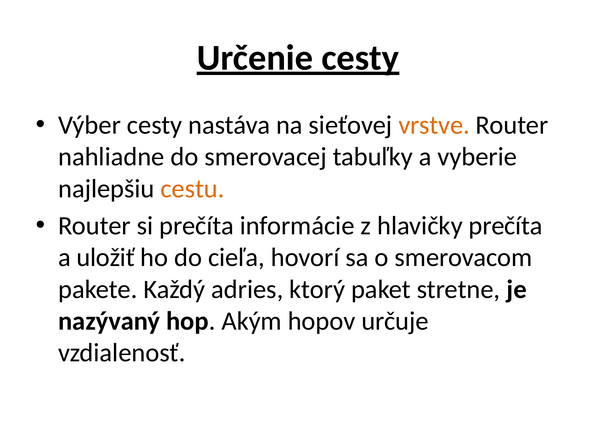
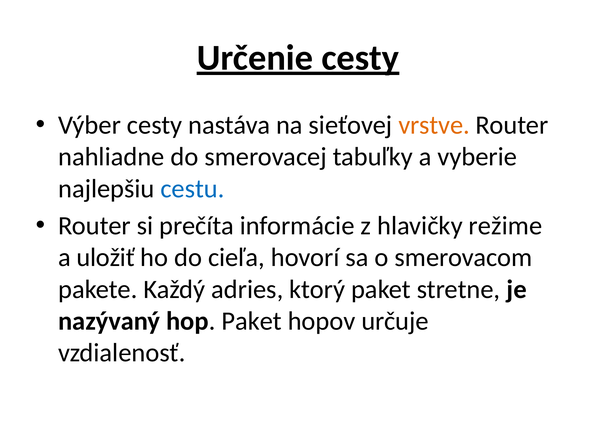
cestu colour: orange -> blue
hlavičky prečíta: prečíta -> režime
hop Akým: Akým -> Paket
